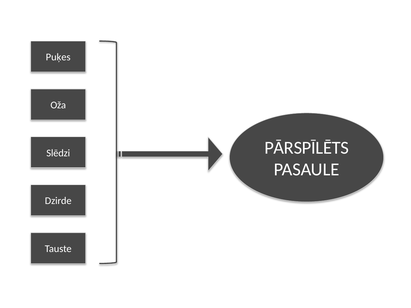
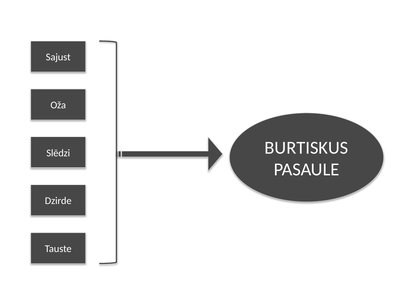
Puķes: Puķes -> Sajust
PĀRSPĪLĒTS: PĀRSPĪLĒTS -> BURTISKUS
